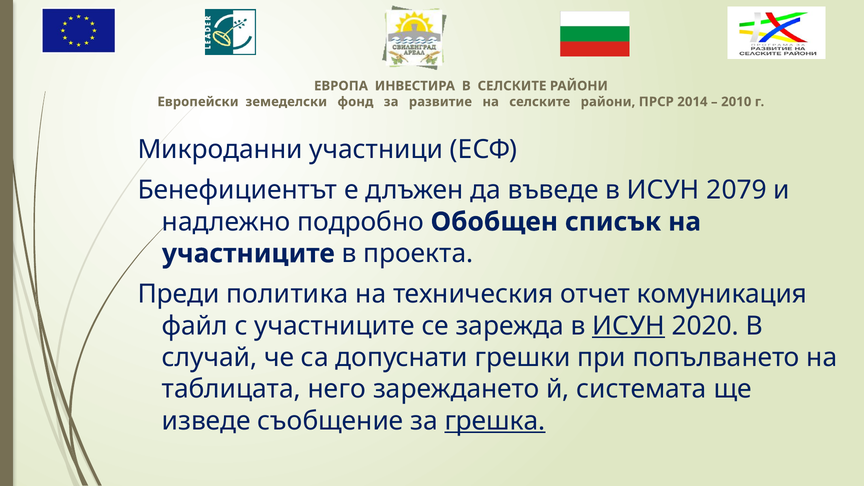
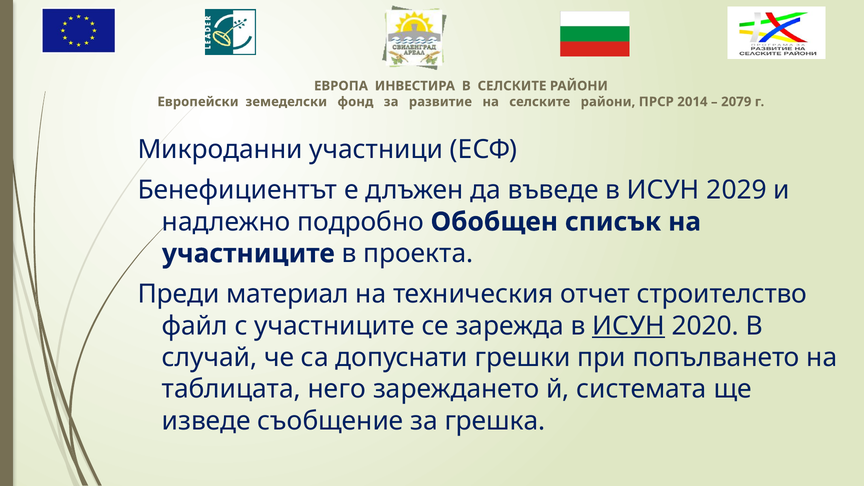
2010: 2010 -> 2079
2079: 2079 -> 2029
политика: политика -> материал
комуникация: комуникация -> строителство
грешка underline: present -> none
